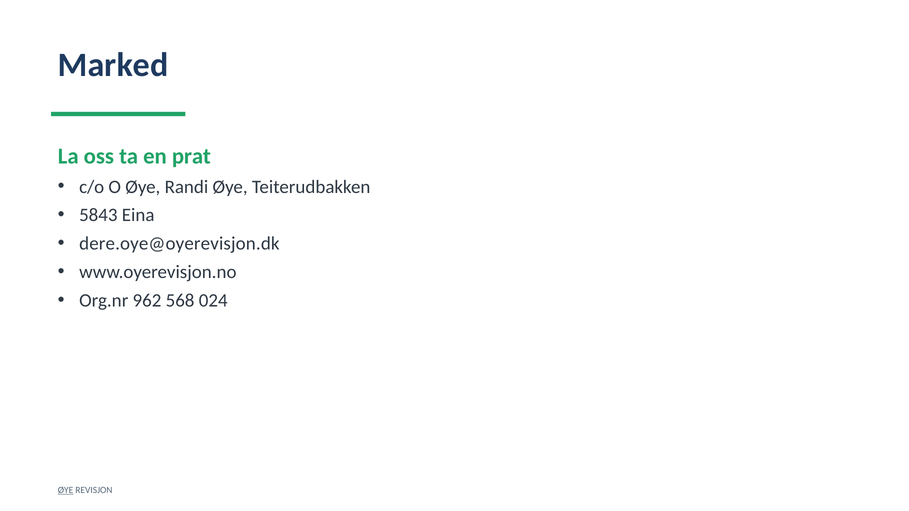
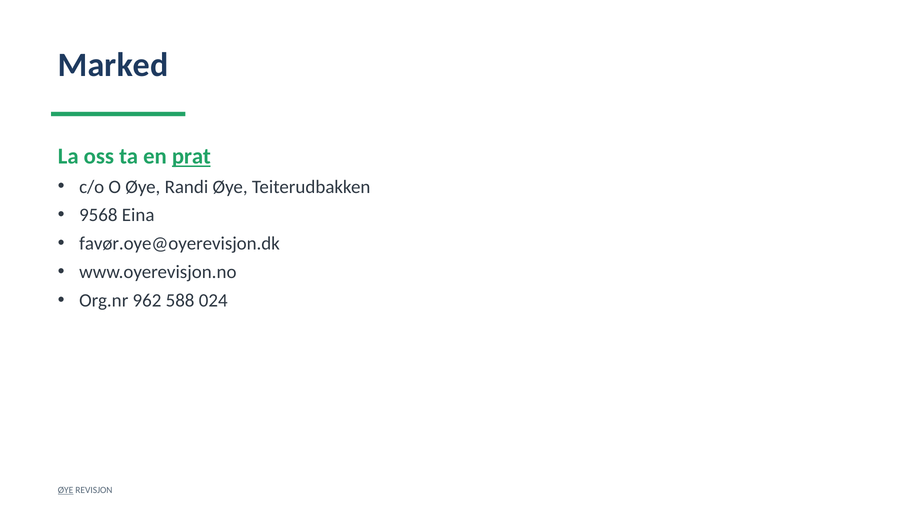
prat underline: none -> present
5843: 5843 -> 9568
dere.oye@oyerevisjon.dk: dere.oye@oyerevisjon.dk -> favør.oye@oyerevisjon.dk
568: 568 -> 588
